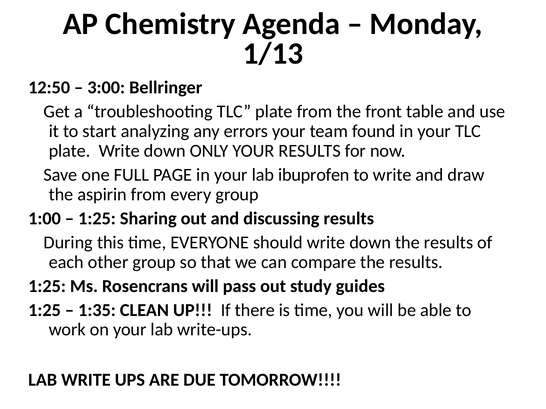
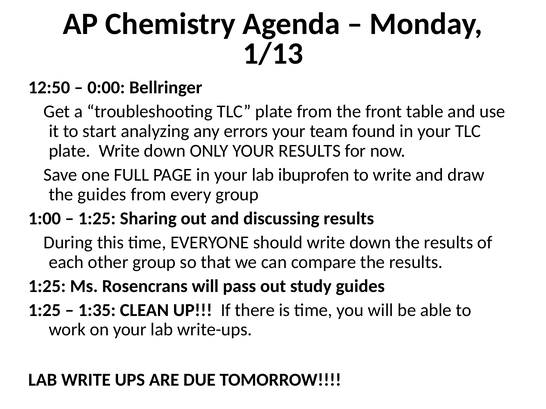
3:00: 3:00 -> 0:00
the aspirin: aspirin -> guides
